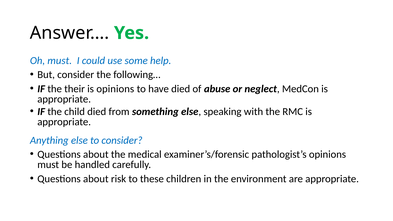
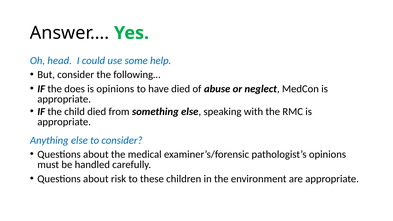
Oh must: must -> head
their: their -> does
